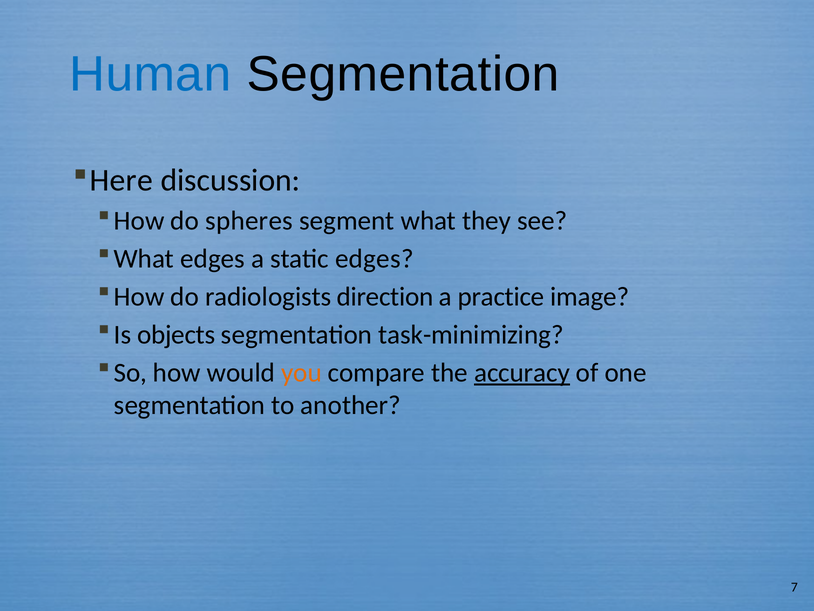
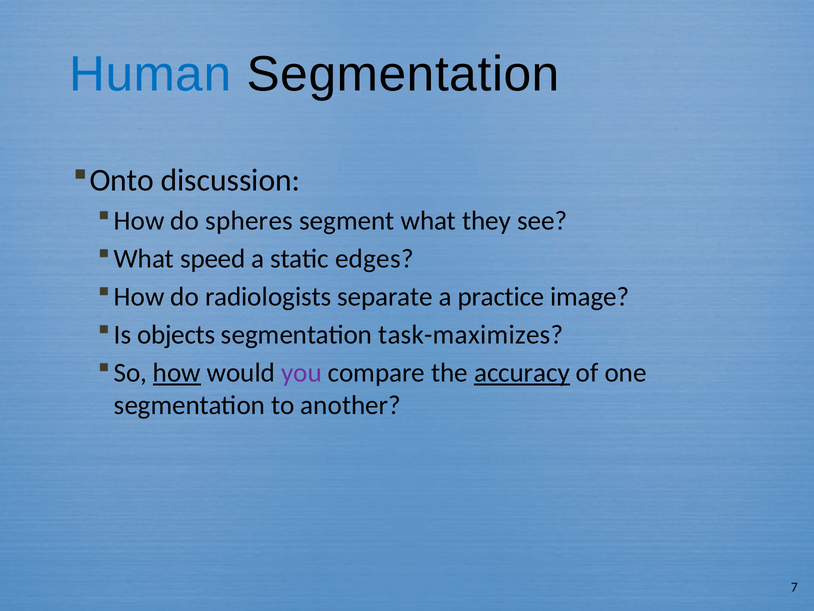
Here: Here -> Onto
What edges: edges -> speed
direction: direction -> separate
task-minimizing: task-minimizing -> task-maximizes
how at (177, 373) underline: none -> present
you colour: orange -> purple
